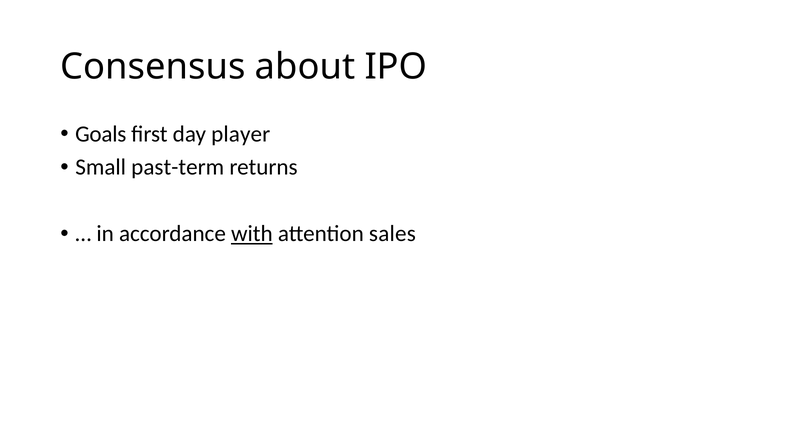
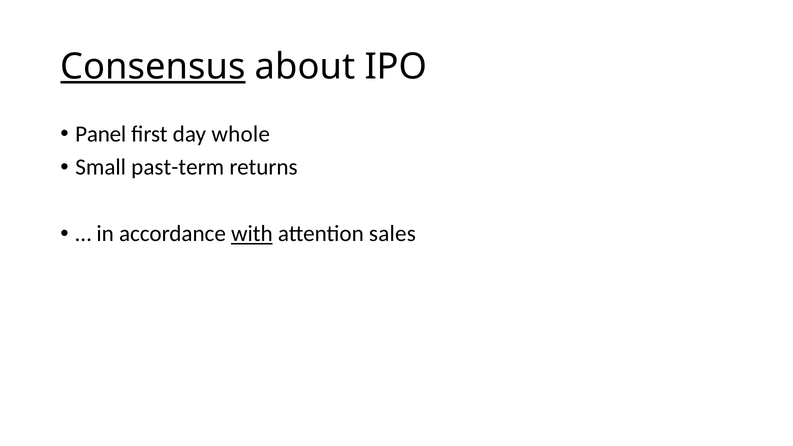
Consensus underline: none -> present
Goals: Goals -> Panel
player: player -> whole
